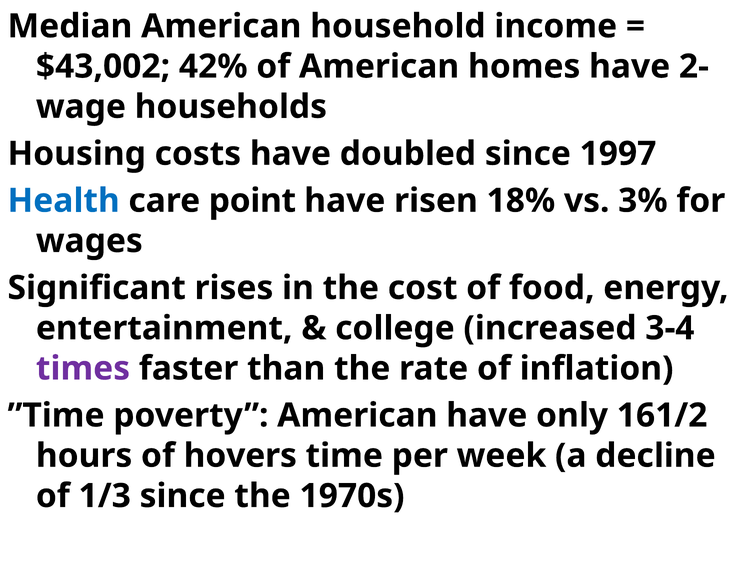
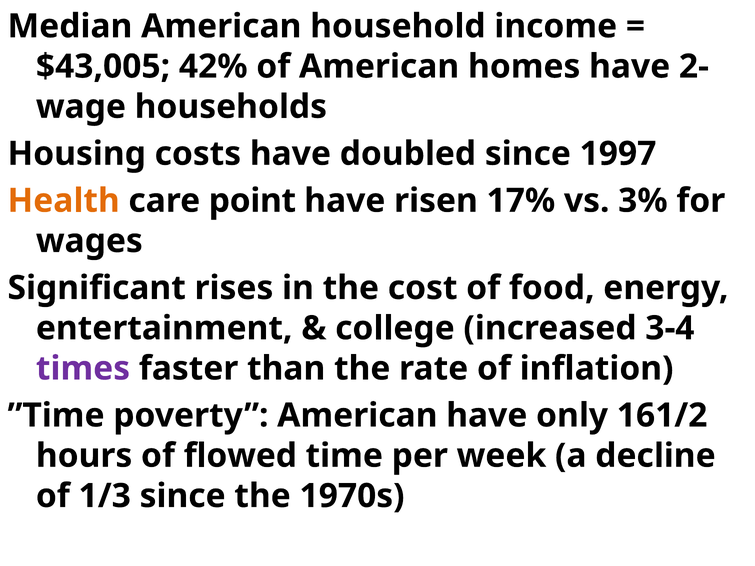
$43,002: $43,002 -> $43,005
Health colour: blue -> orange
18%: 18% -> 17%
hovers: hovers -> flowed
